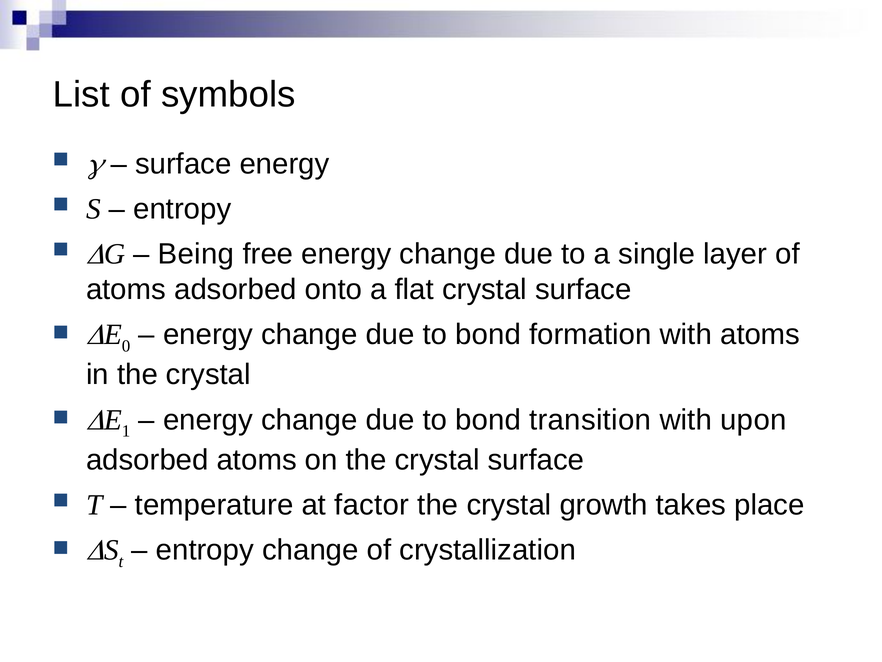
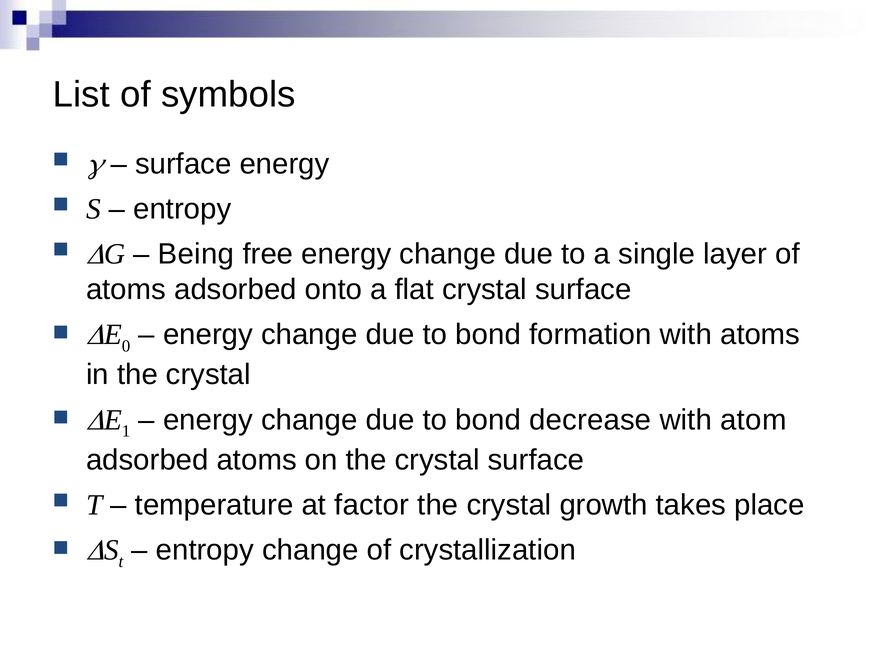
transition: transition -> decrease
upon: upon -> atom
